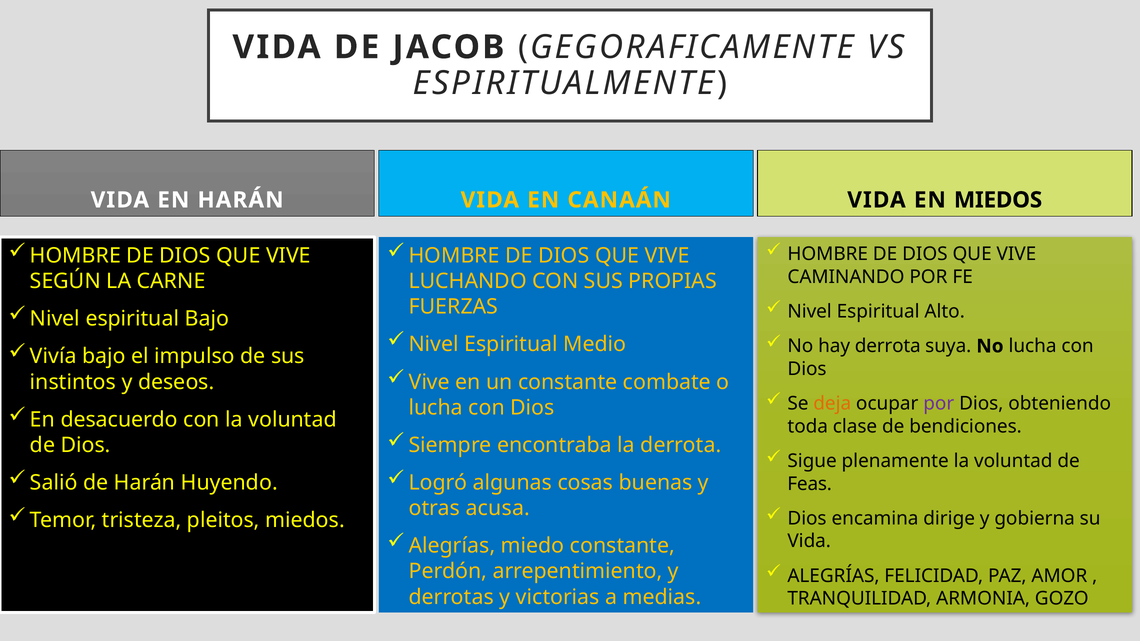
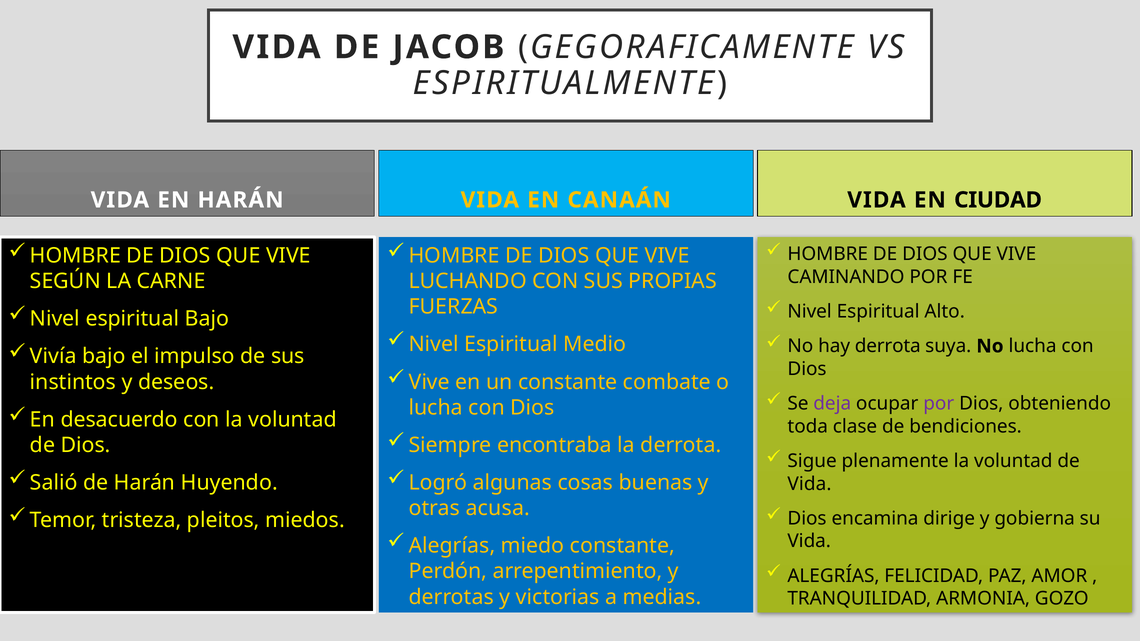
EN MIEDOS: MIEDOS -> CIUDAD
deja colour: orange -> purple
Feas at (810, 484): Feas -> Vida
